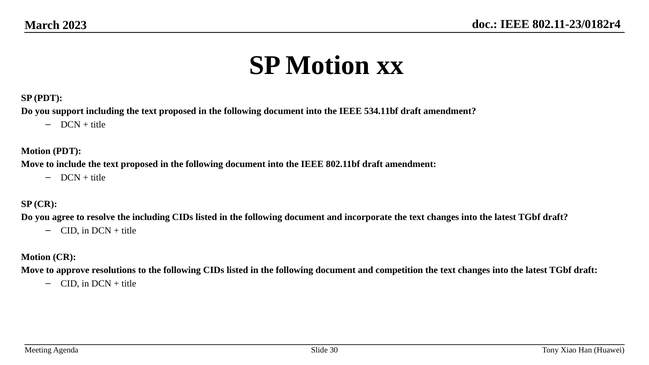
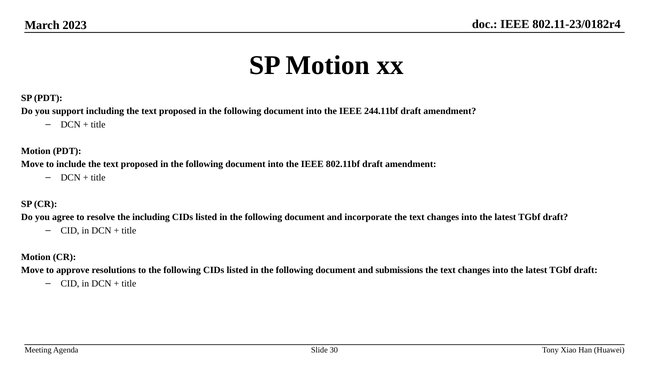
534.11bf: 534.11bf -> 244.11bf
competition: competition -> submissions
